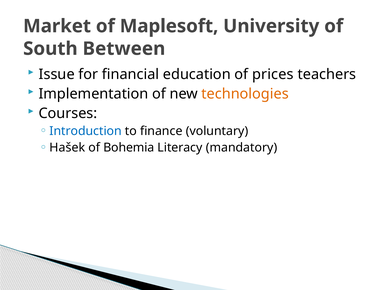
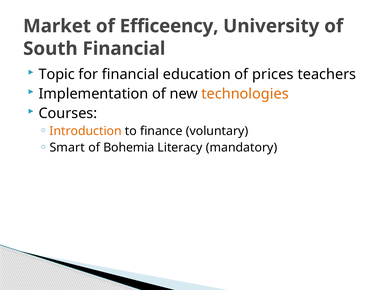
Maplesoft: Maplesoft -> Efficeency
South Between: Between -> Financial
Issue: Issue -> Topic
Introduction colour: blue -> orange
Hašek: Hašek -> Smart
